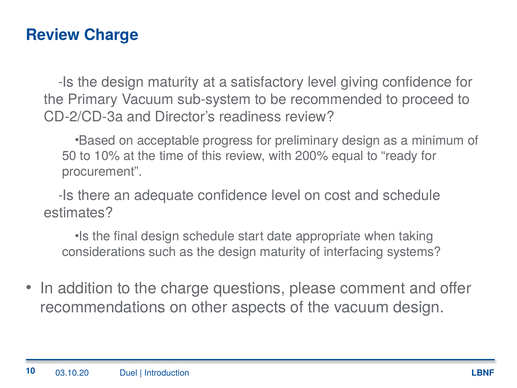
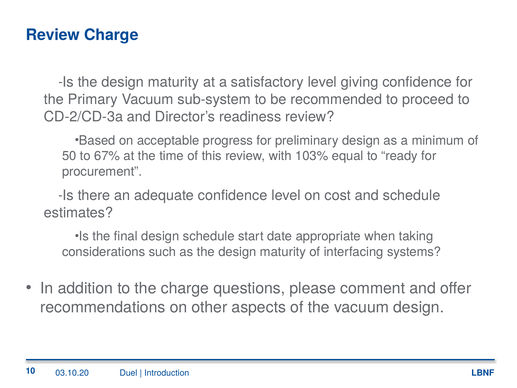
10%: 10% -> 67%
200%: 200% -> 103%
